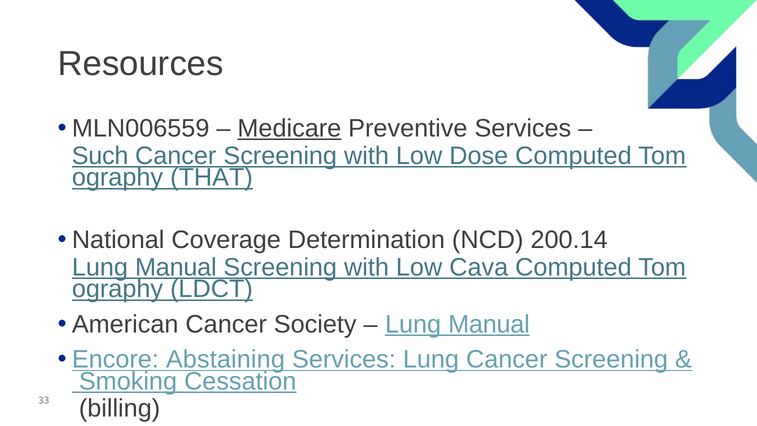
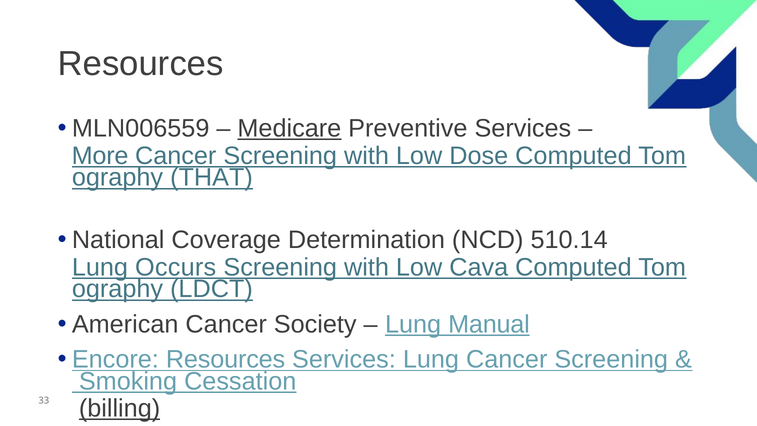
Such: Such -> More
200.14: 200.14 -> 510.14
Manual at (176, 267): Manual -> Occurs
Encore Abstaining: Abstaining -> Resources
billing underline: none -> present
